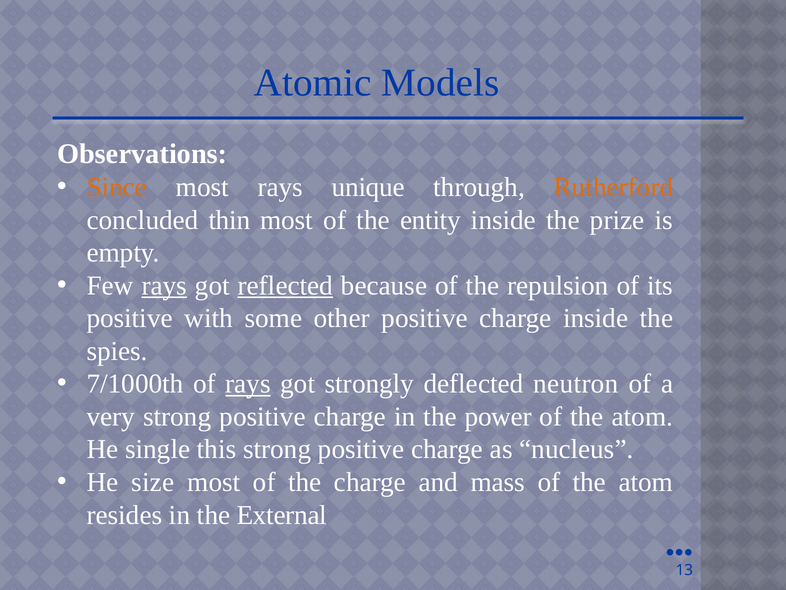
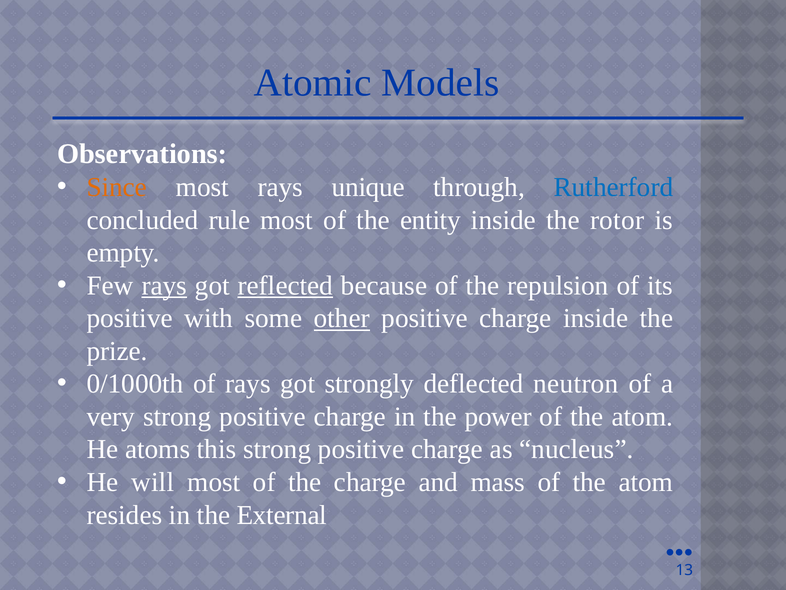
Rutherford colour: orange -> blue
thin: thin -> rule
prize: prize -> rotor
other underline: none -> present
spies: spies -> prize
7/1000th: 7/1000th -> 0/1000th
rays at (248, 384) underline: present -> none
single: single -> atoms
size: size -> will
